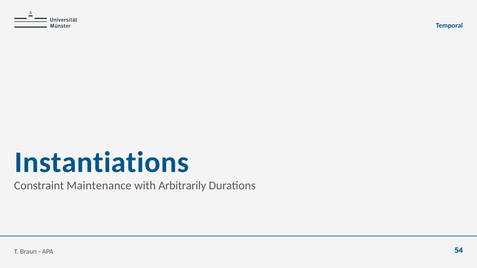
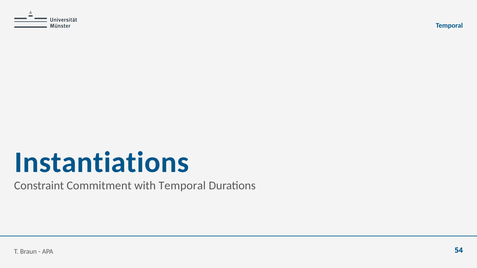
Maintenance: Maintenance -> Commitment
with Arbitrarily: Arbitrarily -> Temporal
